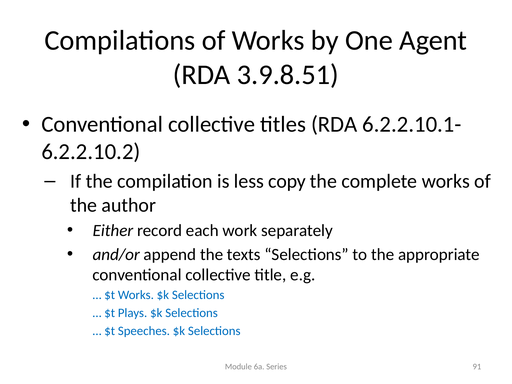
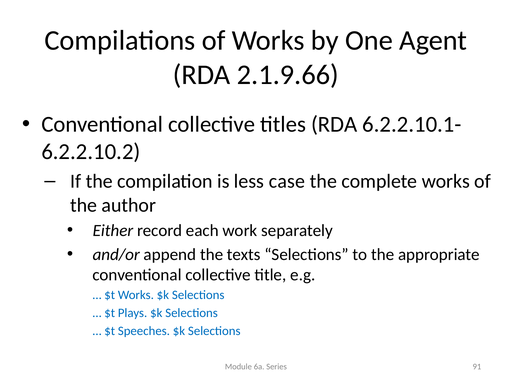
3.9.8.51: 3.9.8.51 -> 2.1.9.66
copy: copy -> case
